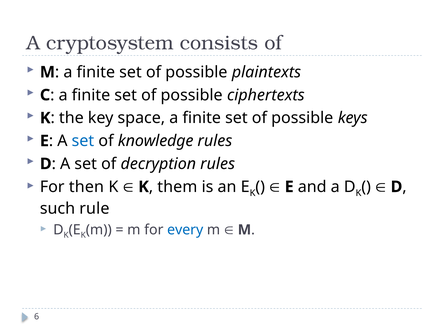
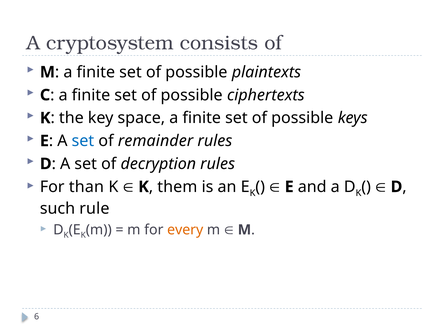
knowledge: knowledge -> remainder
then: then -> than
every colour: blue -> orange
